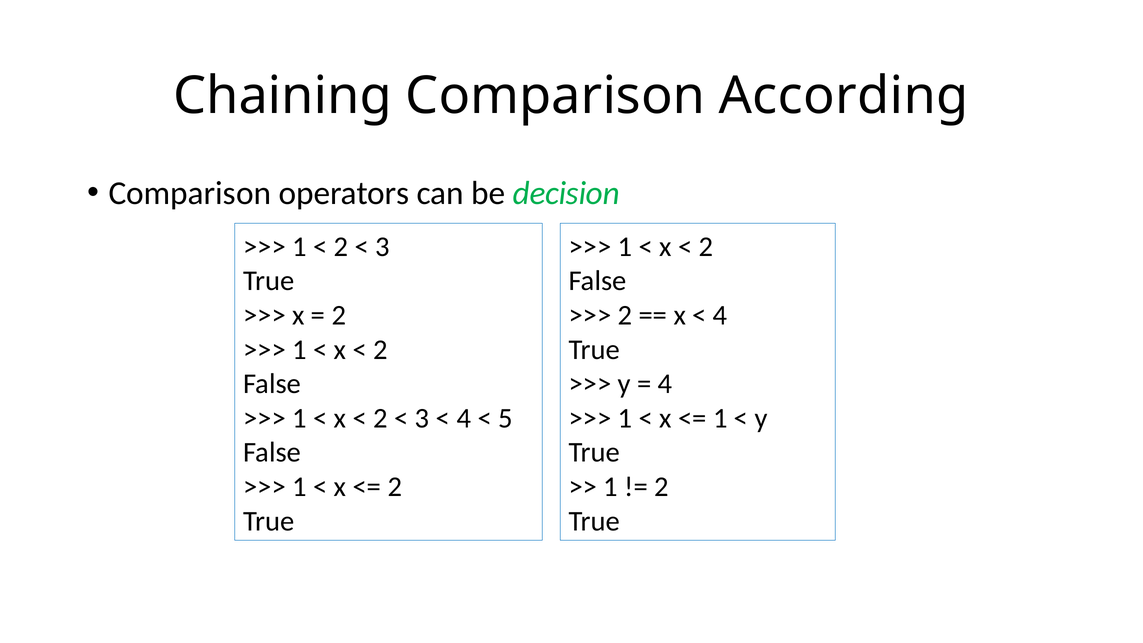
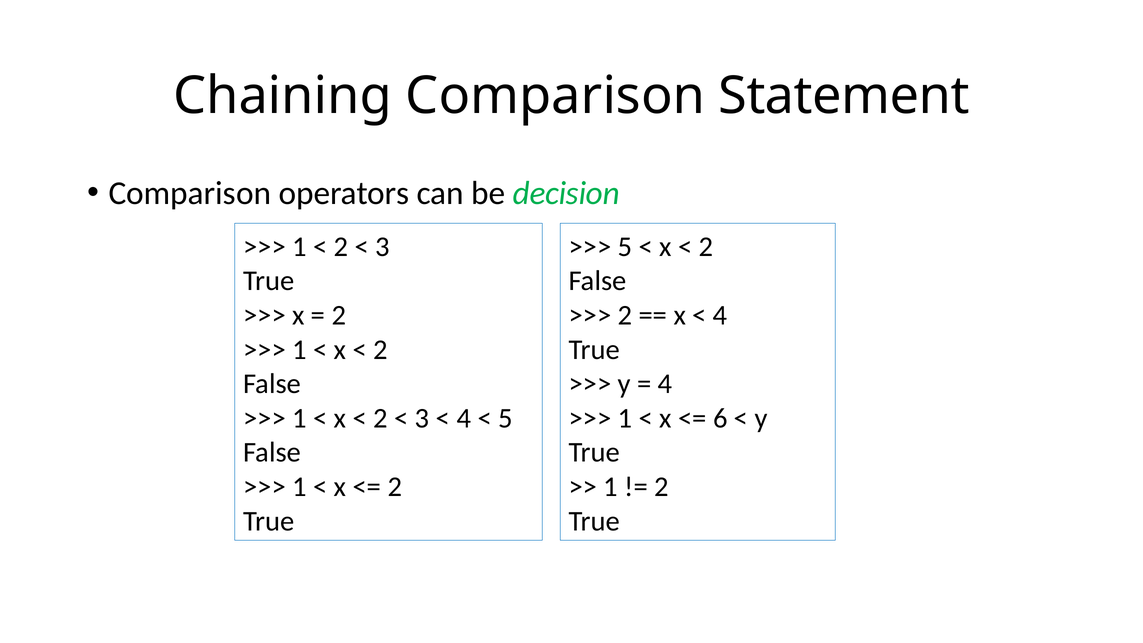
According: According -> Statement
1 at (625, 247): 1 -> 5
1 at (720, 418): 1 -> 6
